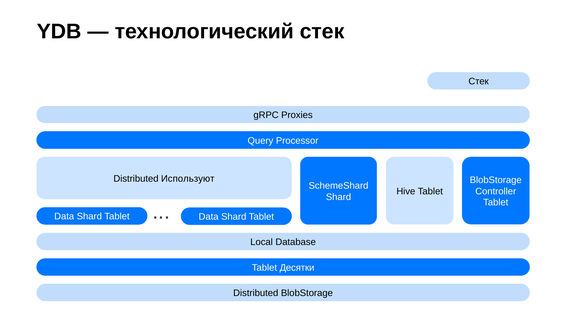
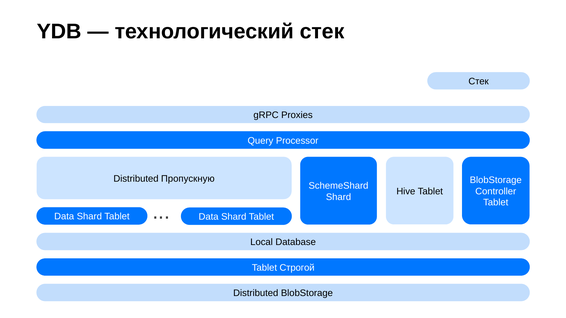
Используют: Используют -> Пропускную
Десятки: Десятки -> Строгой
